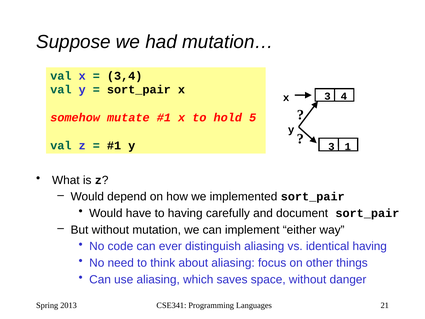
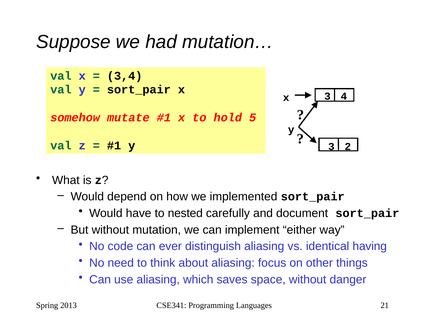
1: 1 -> 2
to having: having -> nested
